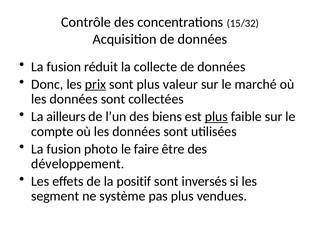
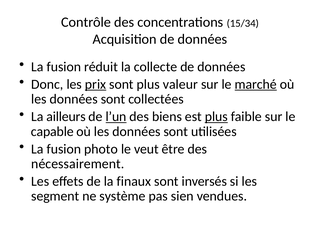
15/32: 15/32 -> 15/34
marché underline: none -> present
l’un underline: none -> present
compte: compte -> capable
faire: faire -> veut
développement: développement -> nécessairement
positif: positif -> finaux
pas plus: plus -> sien
